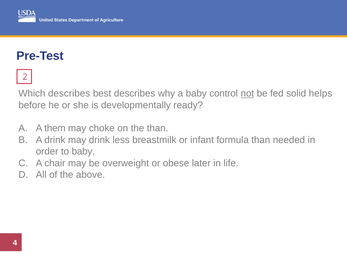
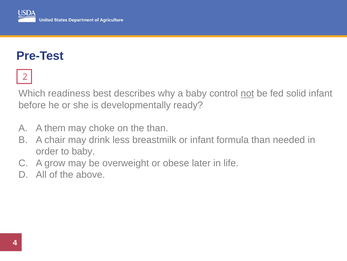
Which describes: describes -> readiness
solid helps: helps -> infant
A drink: drink -> chair
chair: chair -> grow
